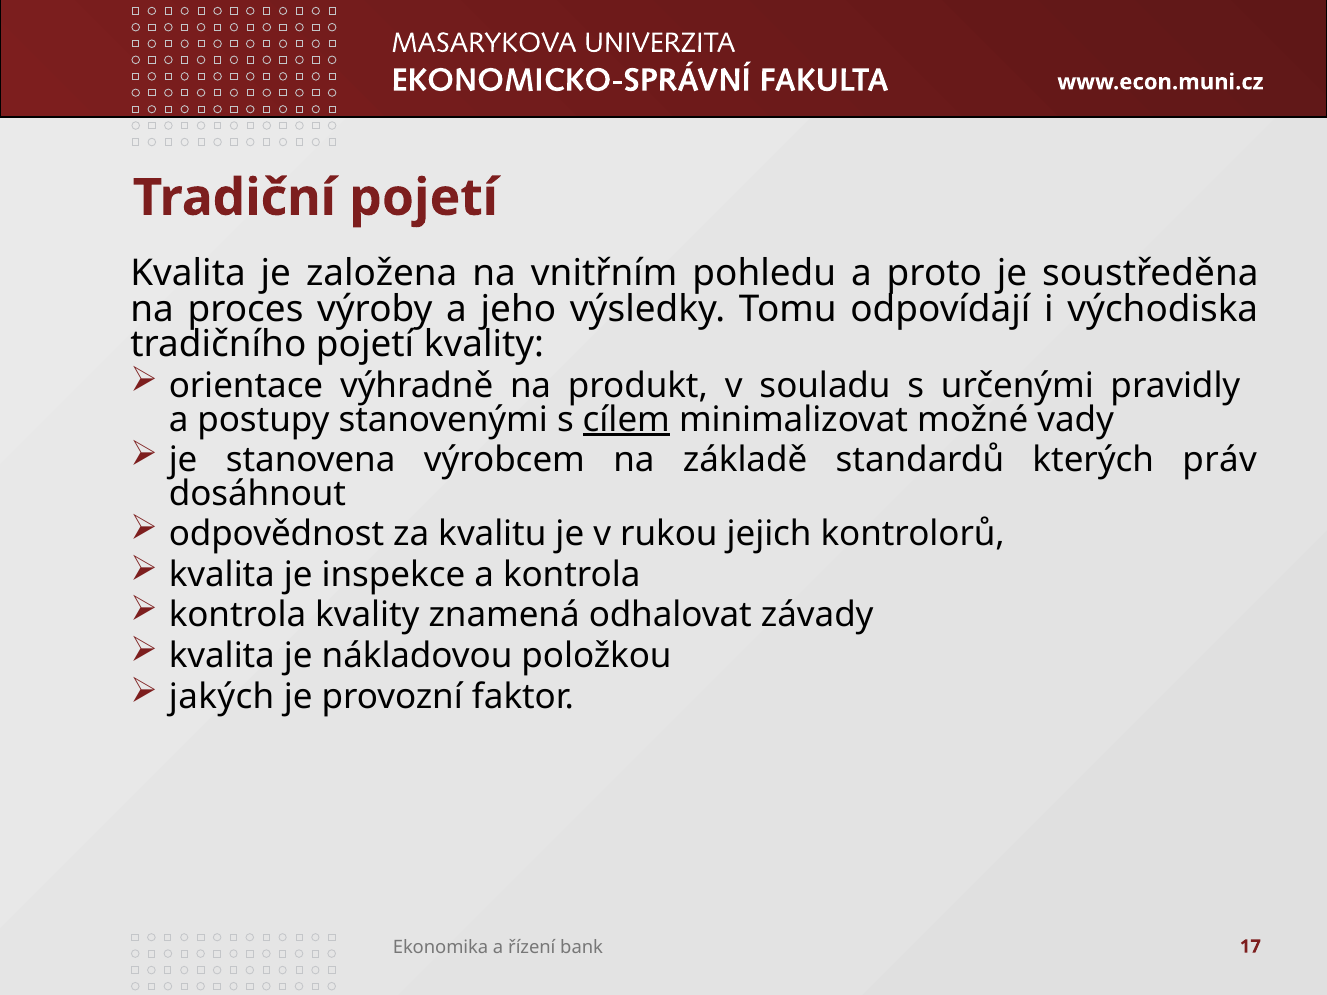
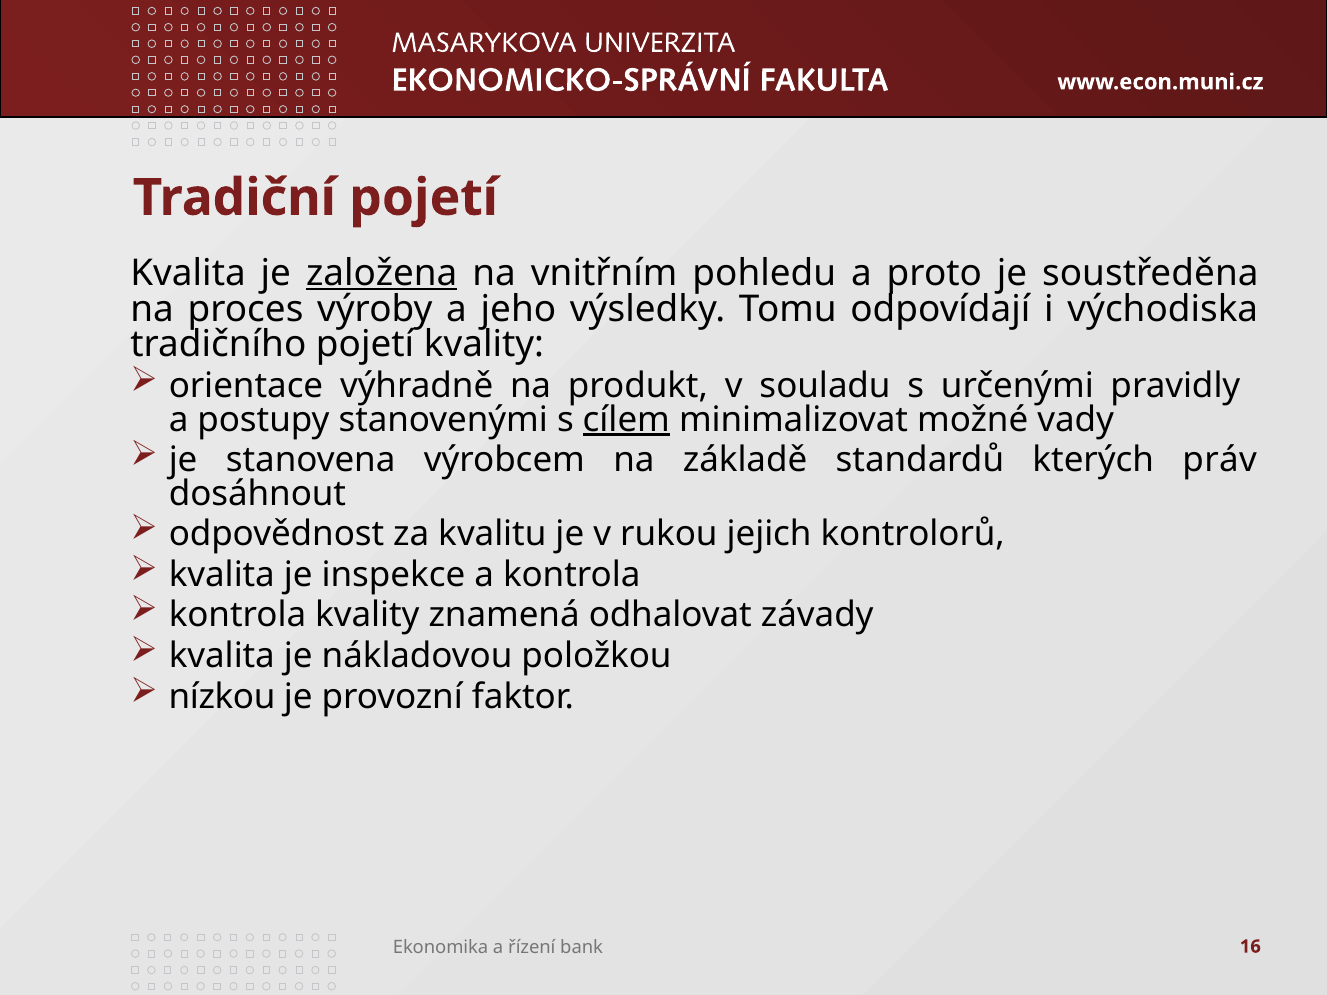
založena underline: none -> present
jakých: jakých -> nízkou
17: 17 -> 16
